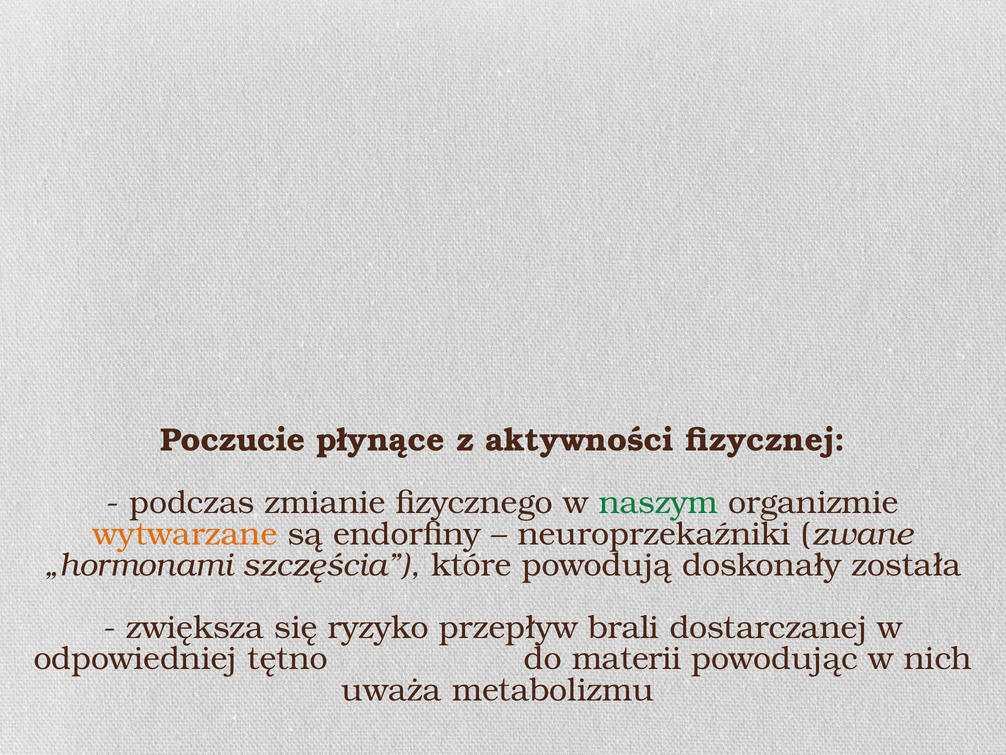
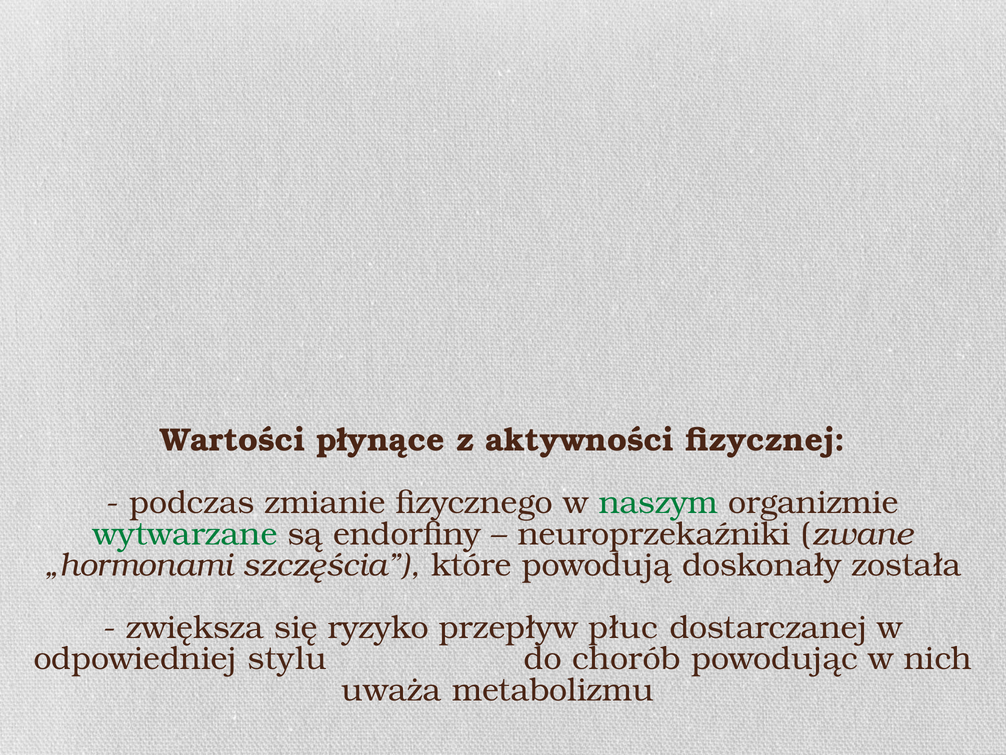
Poczucie: Poczucie -> Wartości
wytwarzane colour: orange -> green
brali: brali -> płuc
tętno: tętno -> stylu
materii: materii -> chorób
